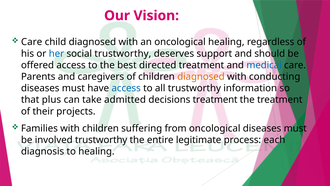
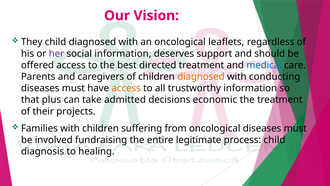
Care at (32, 42): Care -> They
oncological healing: healing -> leaflets
her colour: blue -> purple
social trustworthy: trustworthy -> information
access at (126, 88) colour: blue -> orange
decisions treatment: treatment -> economic
involved trustworthy: trustworthy -> fundraising
process each: each -> child
